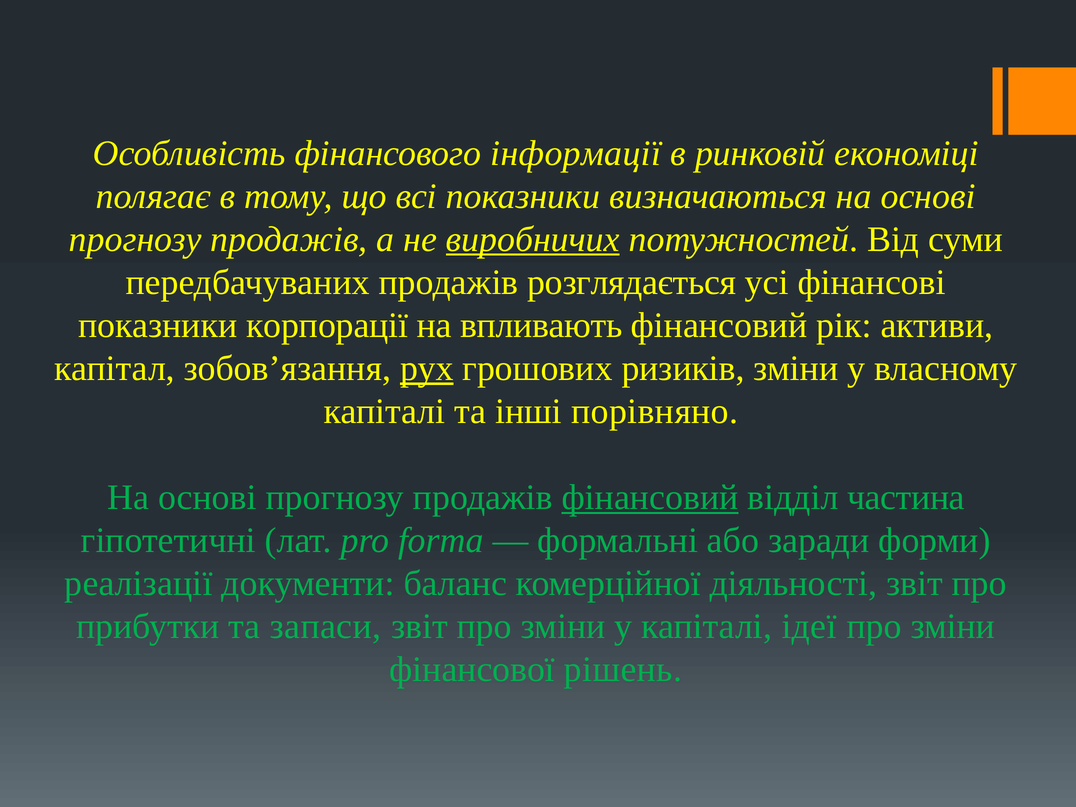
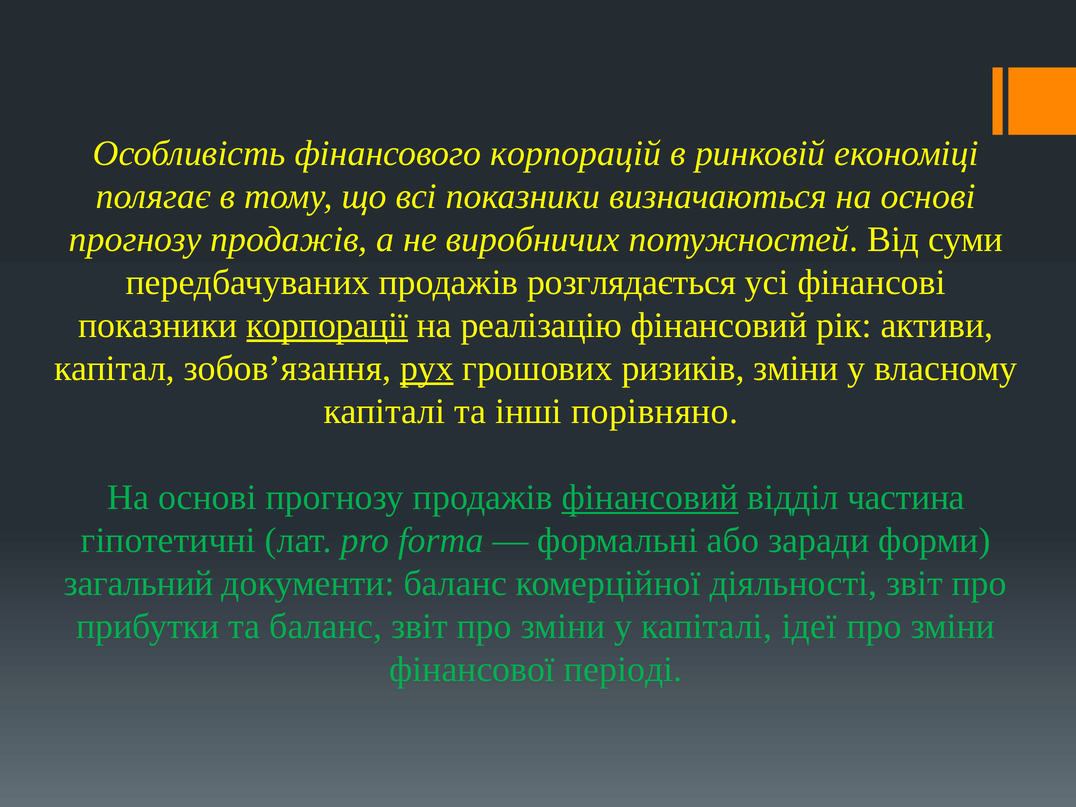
інформації: інформації -> корпорацій
виробничих underline: present -> none
корпорації underline: none -> present
впливають: впливають -> реалізацію
реалізації: реалізації -> загальний
та запаси: запаси -> баланс
рішень: рішень -> періоді
